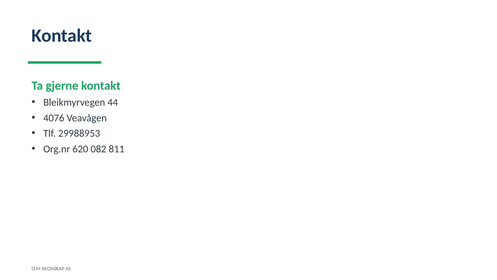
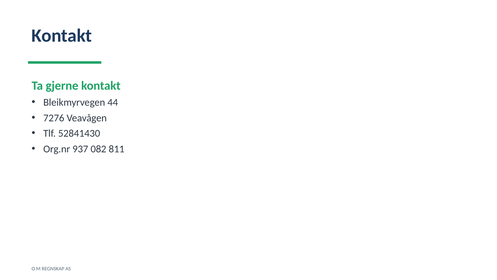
4076: 4076 -> 7276
29988953: 29988953 -> 52841430
620: 620 -> 937
